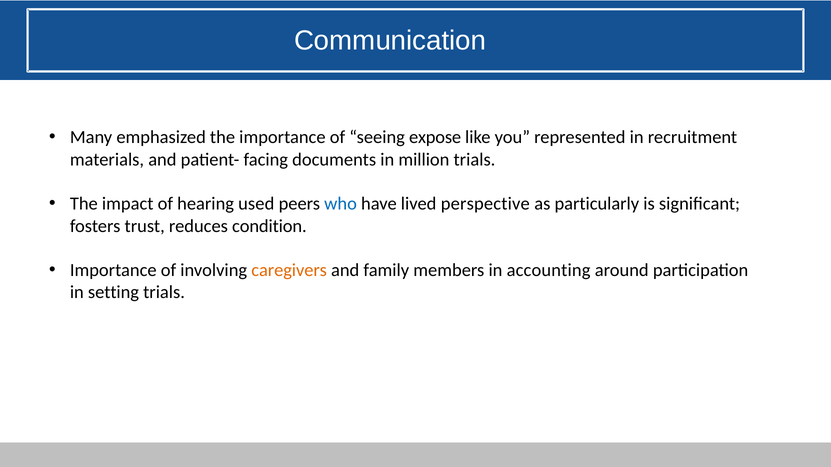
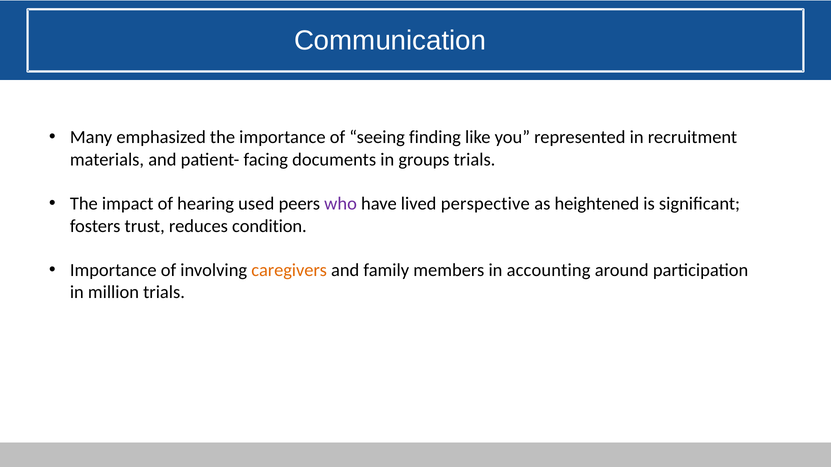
expose: expose -> finding
million: million -> groups
who colour: blue -> purple
particularly: particularly -> heightened
setting: setting -> million
